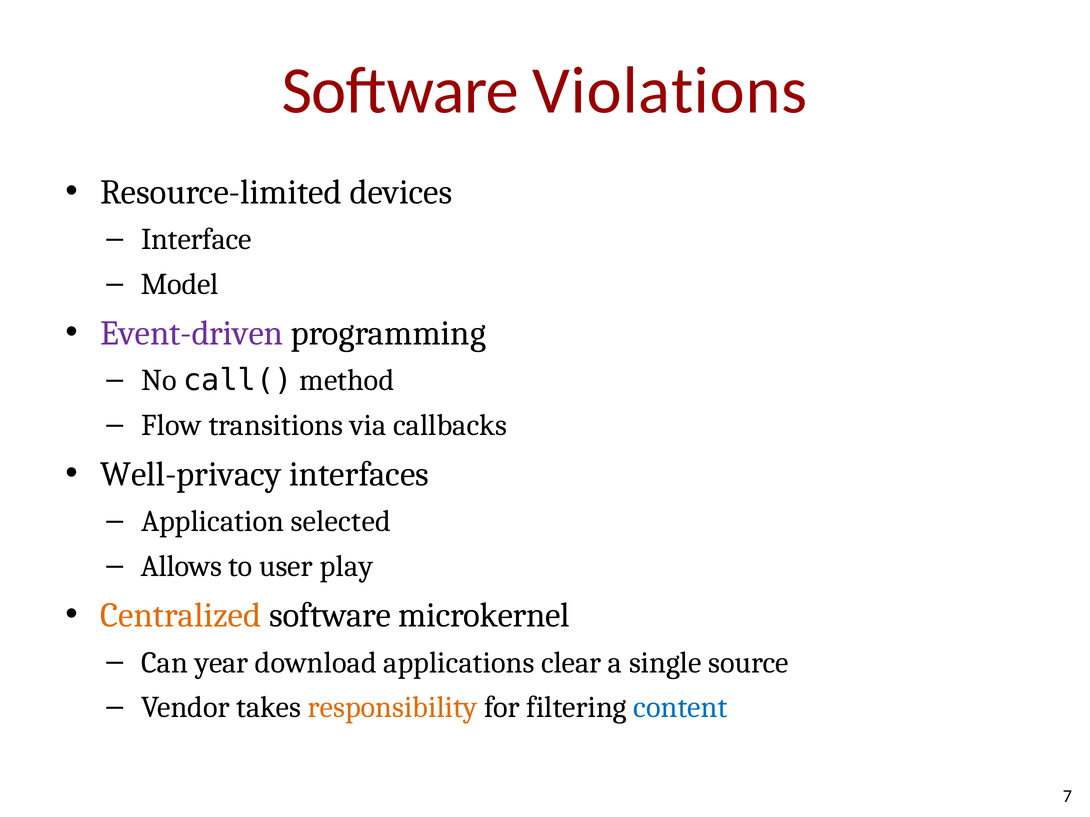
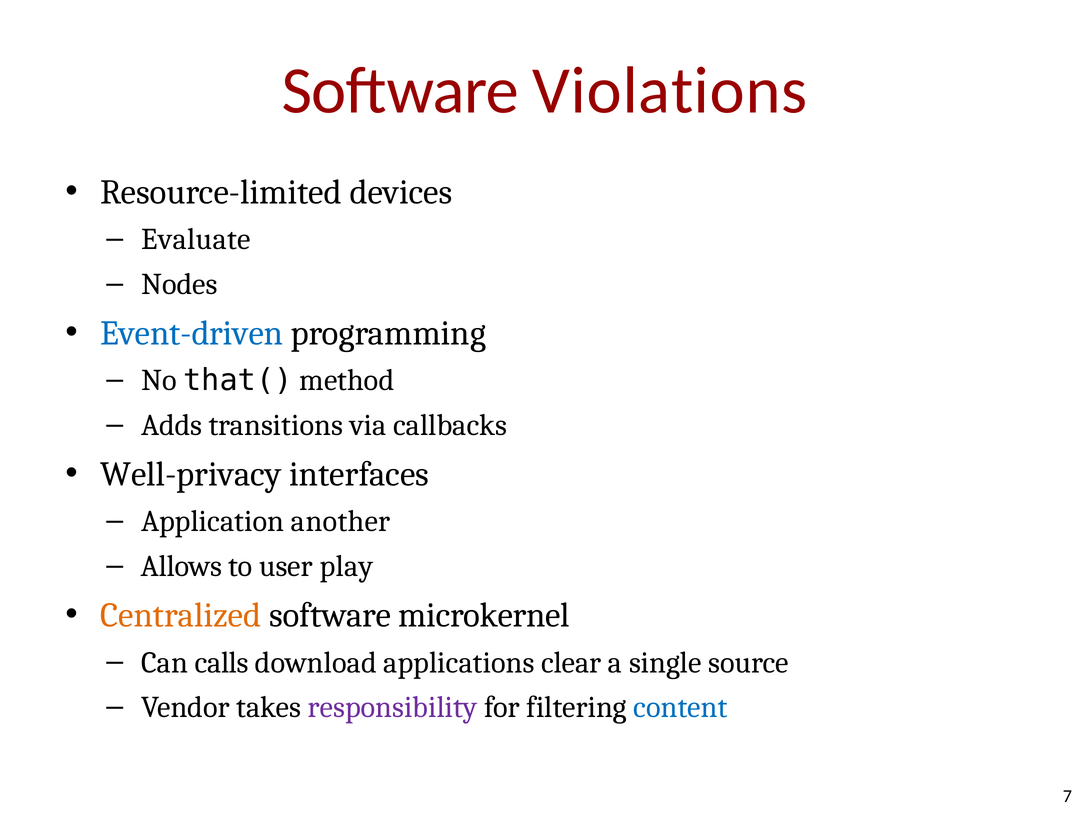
Interface: Interface -> Evaluate
Model: Model -> Nodes
Event-driven colour: purple -> blue
call(: call( -> that(
Flow: Flow -> Adds
selected: selected -> another
year: year -> calls
responsibility colour: orange -> purple
